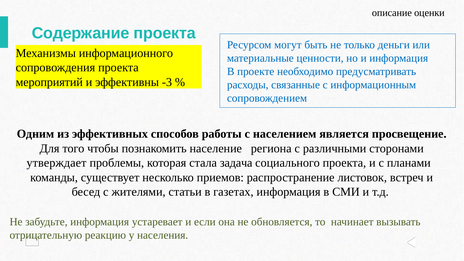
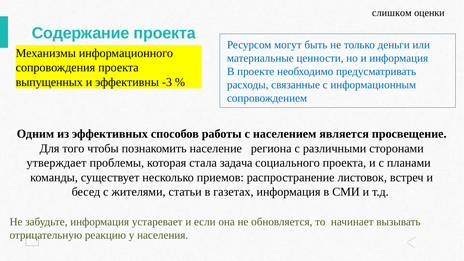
описание: описание -> слишком
мероприятий: мероприятий -> выпущенных
